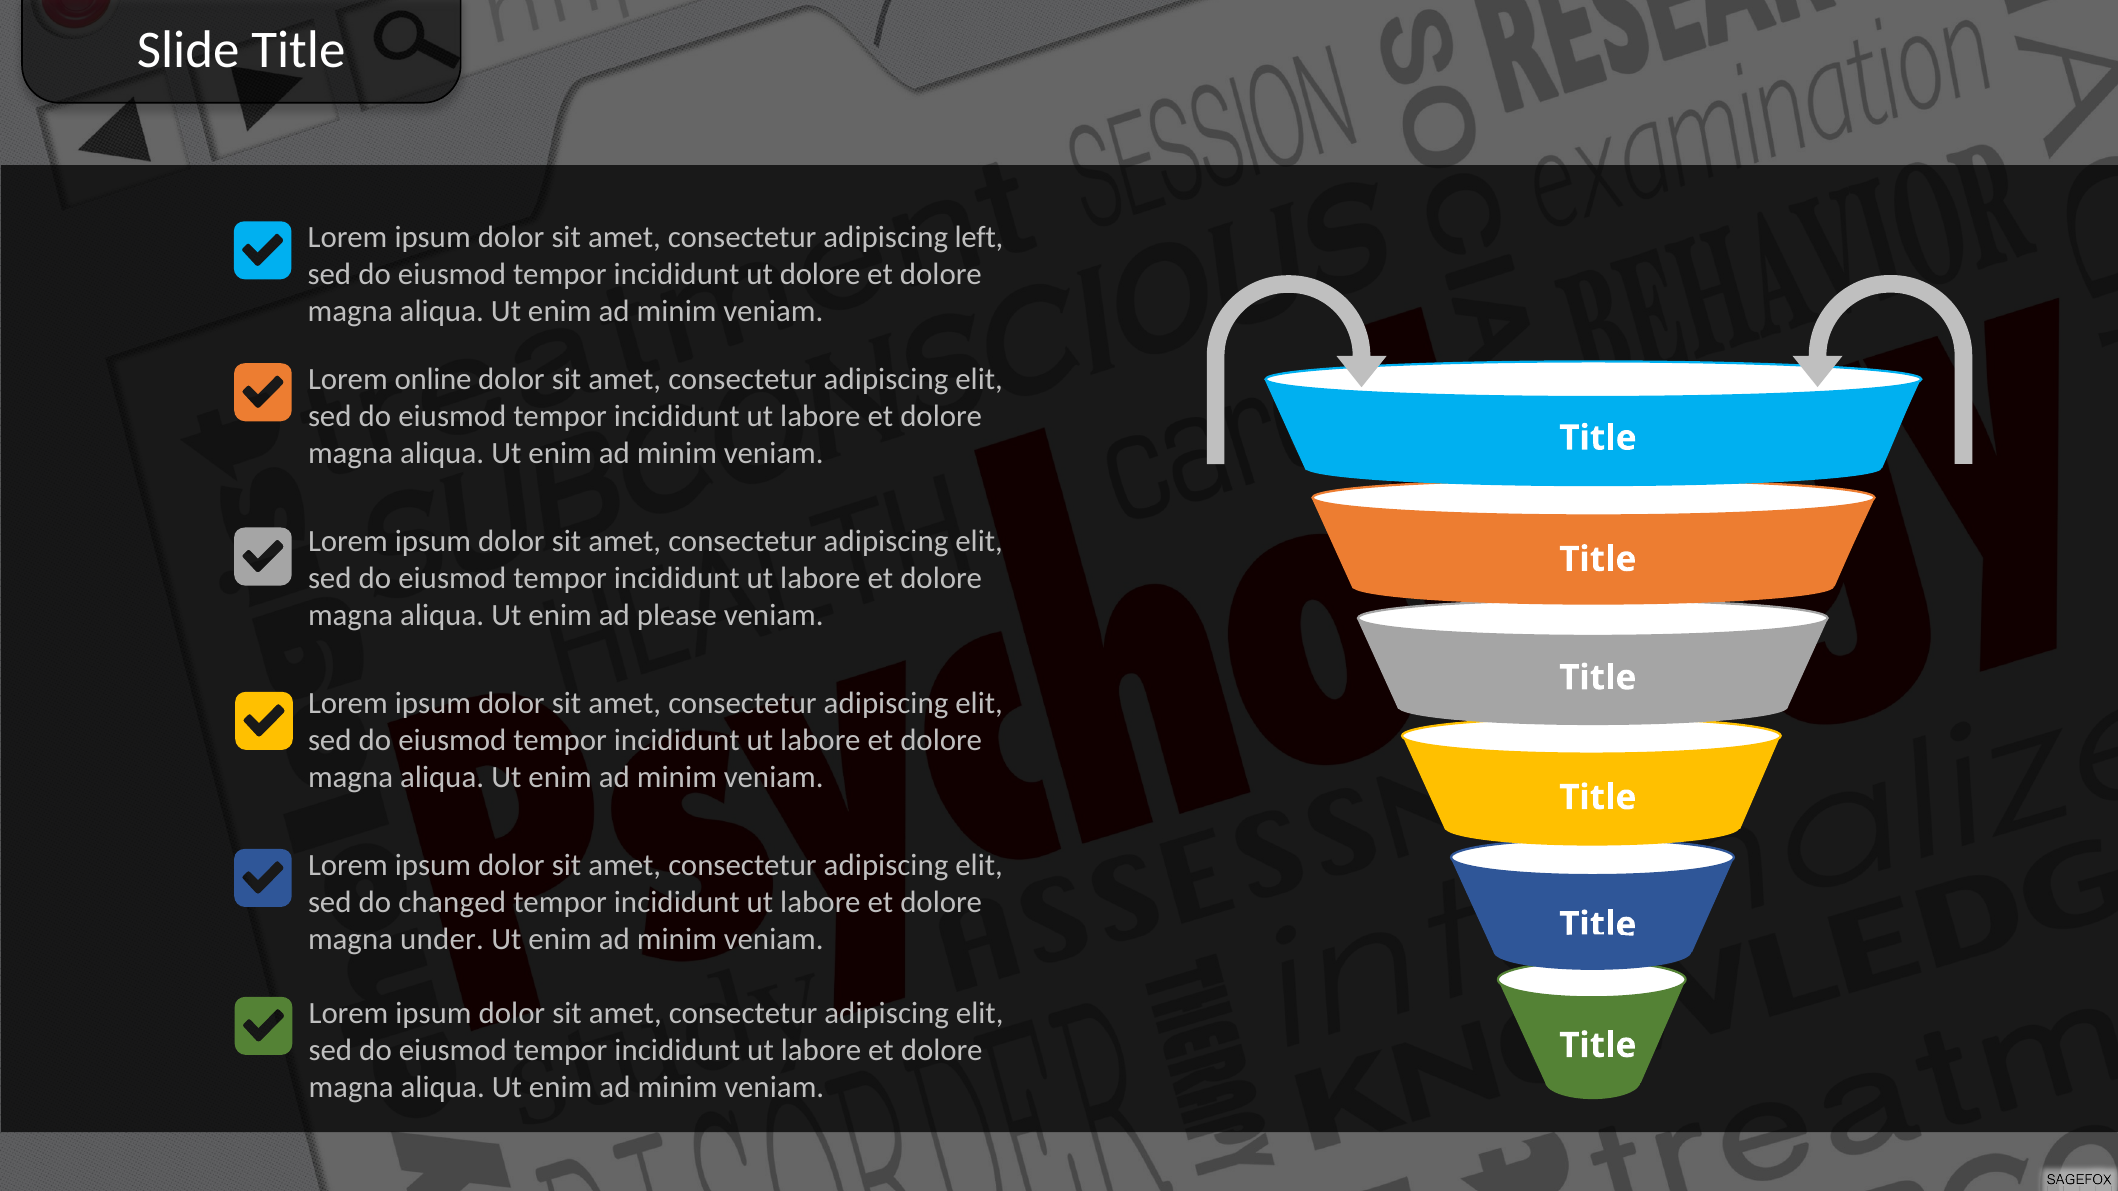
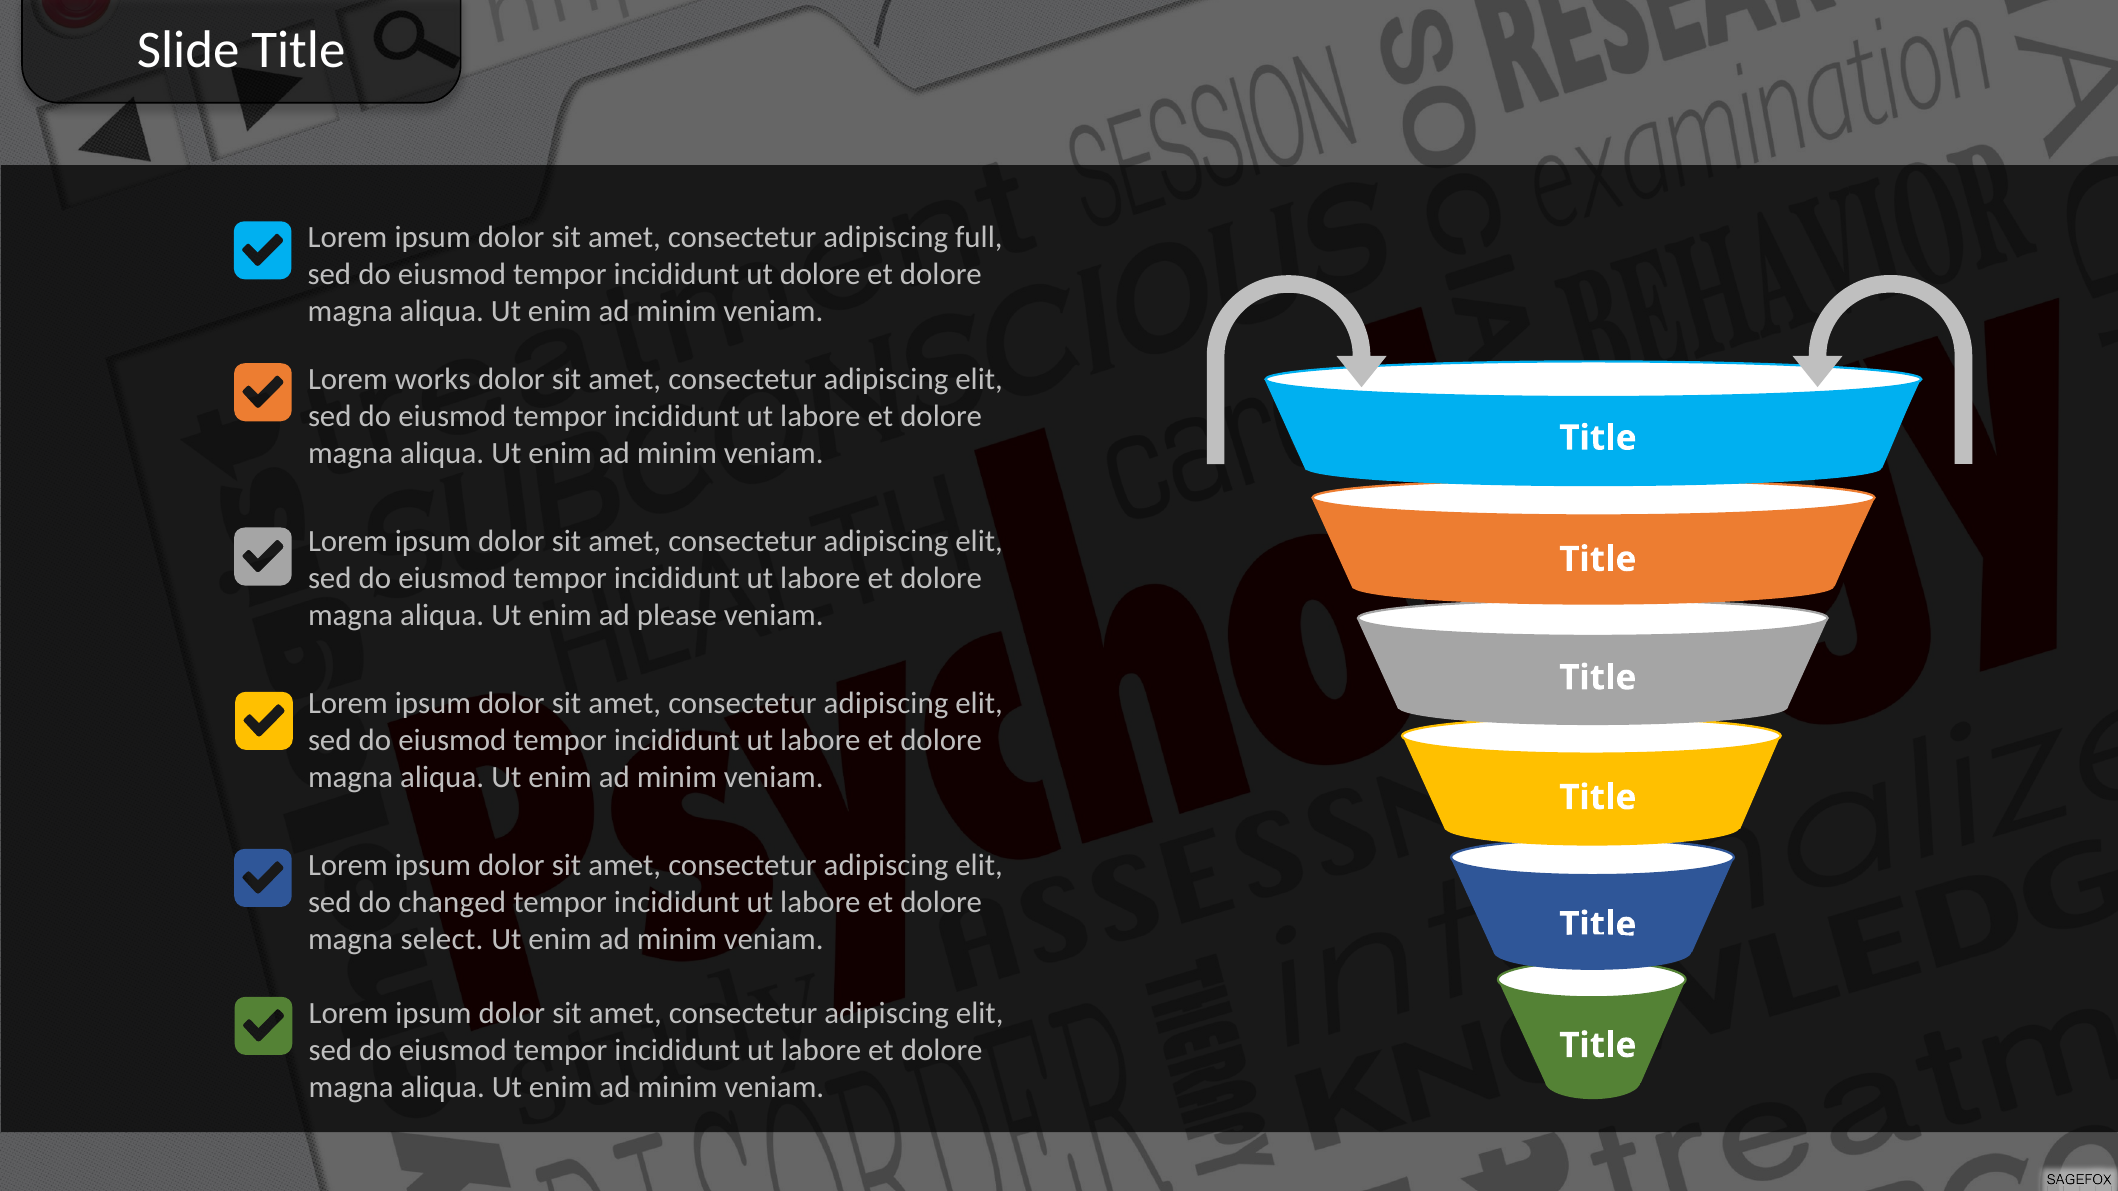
left: left -> full
online: online -> works
under: under -> select
